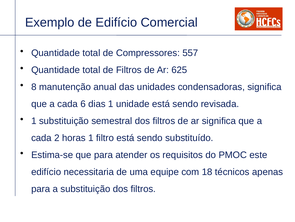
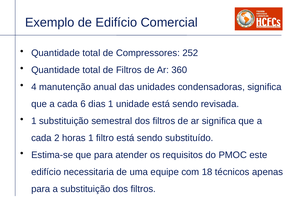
557: 557 -> 252
625: 625 -> 360
8: 8 -> 4
